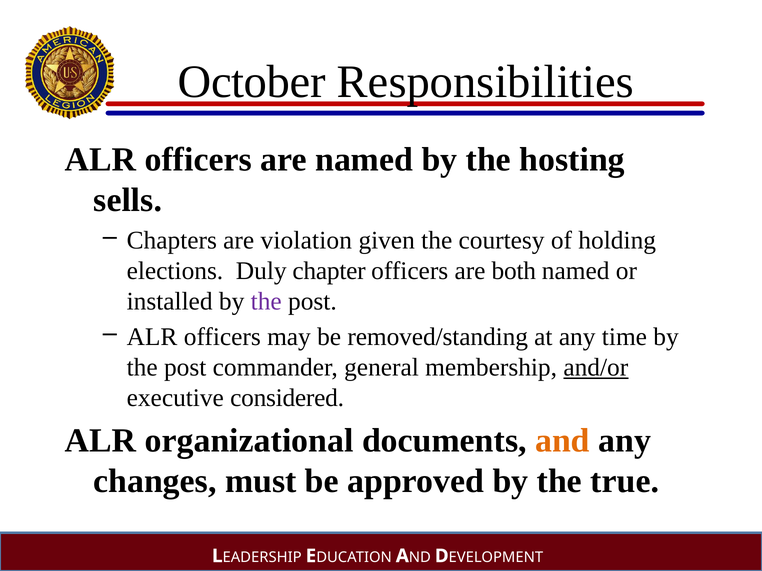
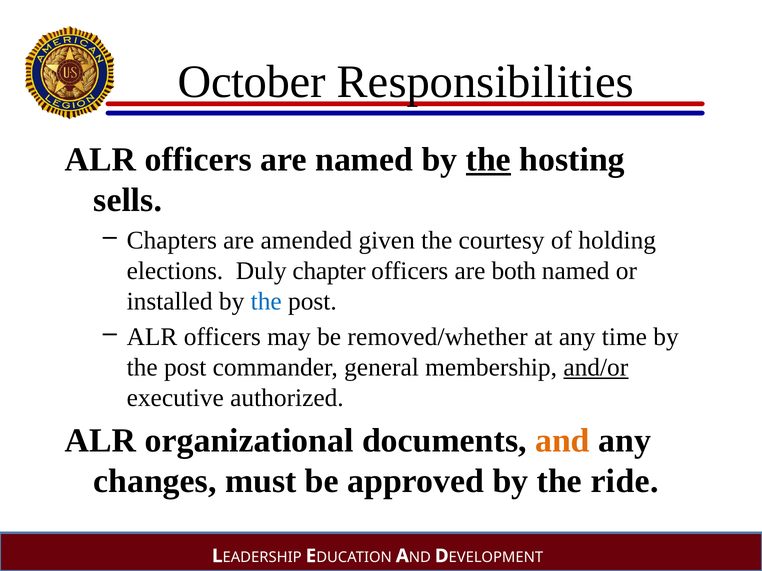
the at (488, 160) underline: none -> present
violation: violation -> amended
the at (266, 302) colour: purple -> blue
removed/standing: removed/standing -> removed/whether
considered: considered -> authorized
true: true -> ride
